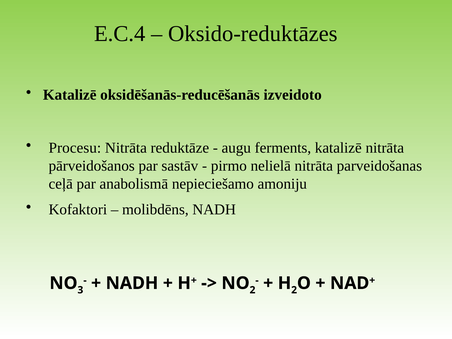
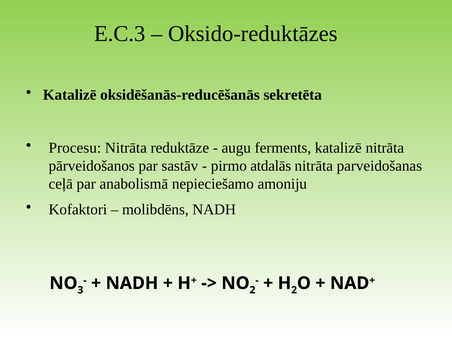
E.C.4: E.C.4 -> E.C.3
izveidoto: izveidoto -> sekretēta
nelielā: nelielā -> atdalās
